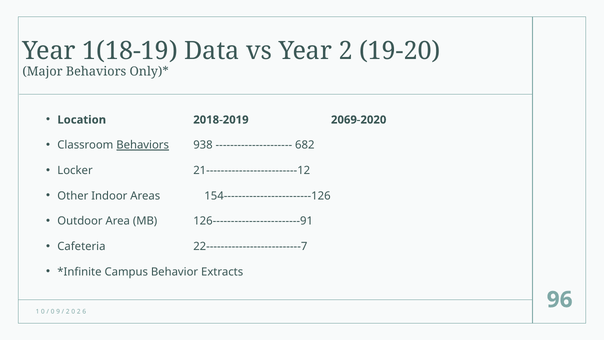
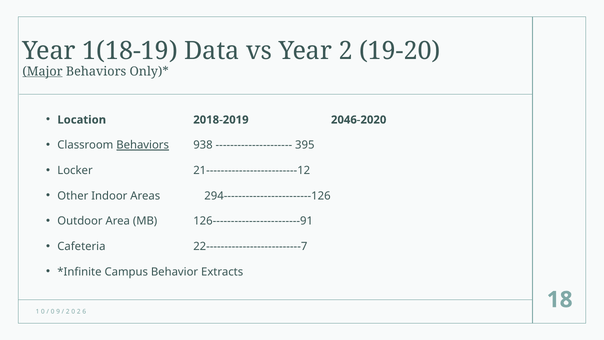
Major underline: none -> present
2069-2020: 2069-2020 -> 2046-2020
682: 682 -> 395
154------------------------126: 154------------------------126 -> 294------------------------126
96: 96 -> 18
